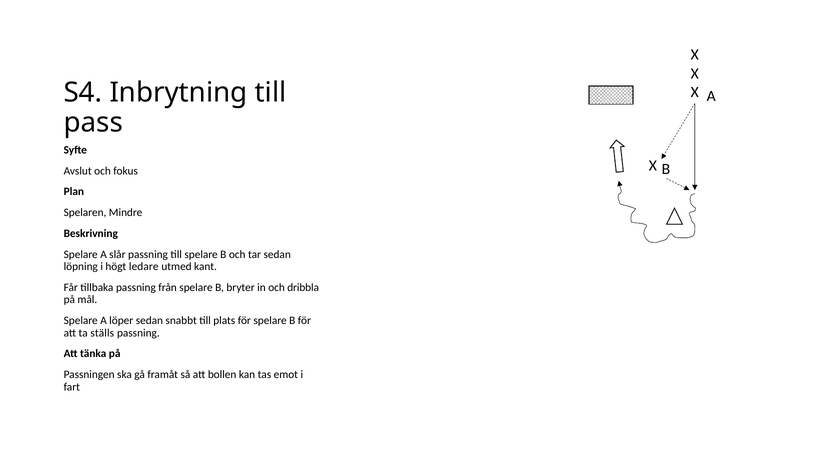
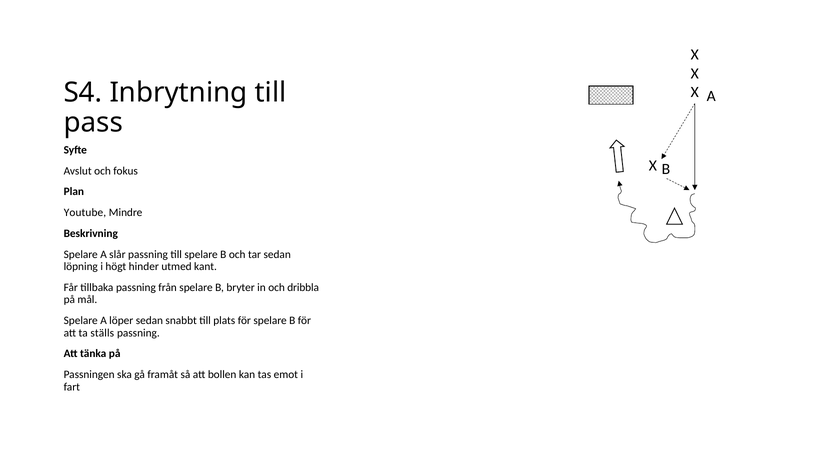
Spelaren: Spelaren -> Youtube
ledare: ledare -> hinder
